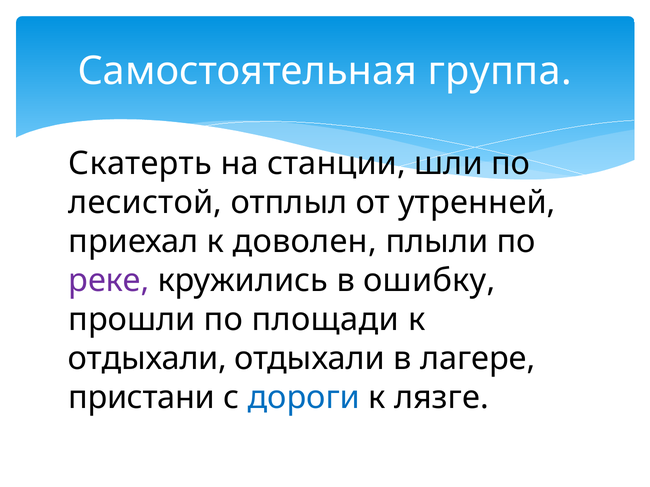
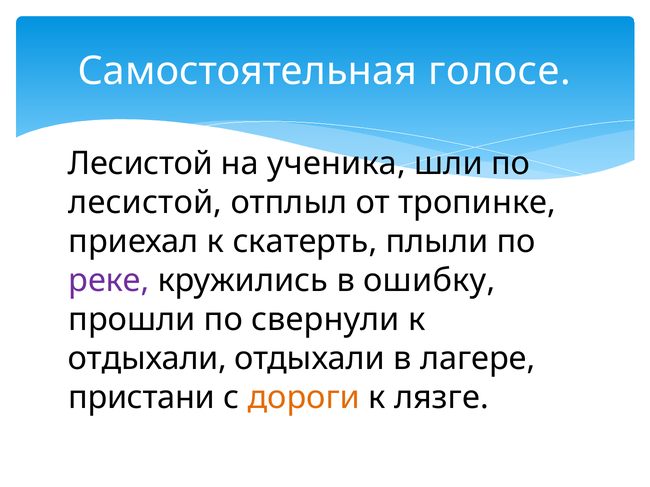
группа: группа -> голосе
Скатерть at (140, 164): Скатерть -> Лесистой
станции: станции -> ученика
утренней: утренней -> тропинке
доволен: доволен -> скатерть
площади: площади -> свернули
дороги colour: blue -> orange
